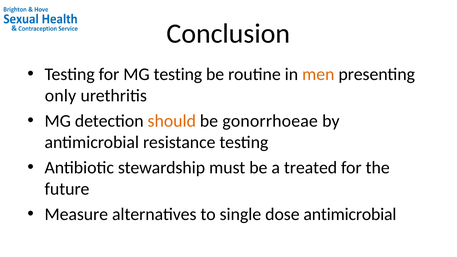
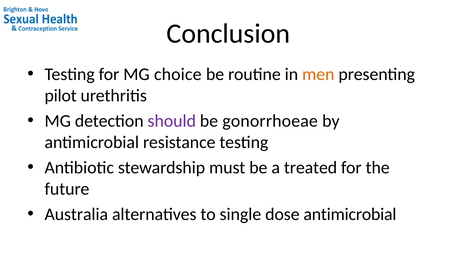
MG testing: testing -> choice
only: only -> pilot
should colour: orange -> purple
Measure: Measure -> Australia
